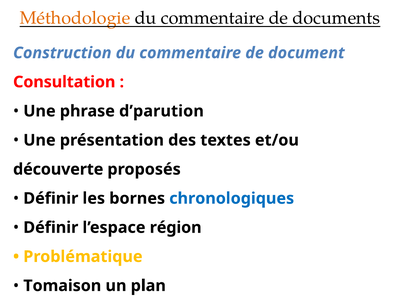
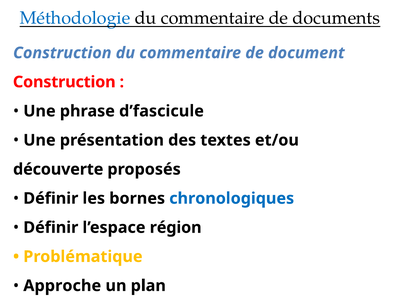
Méthodologie colour: orange -> blue
Consultation at (64, 82): Consultation -> Construction
d’parution: d’parution -> d’fascicule
Tomaison: Tomaison -> Approche
